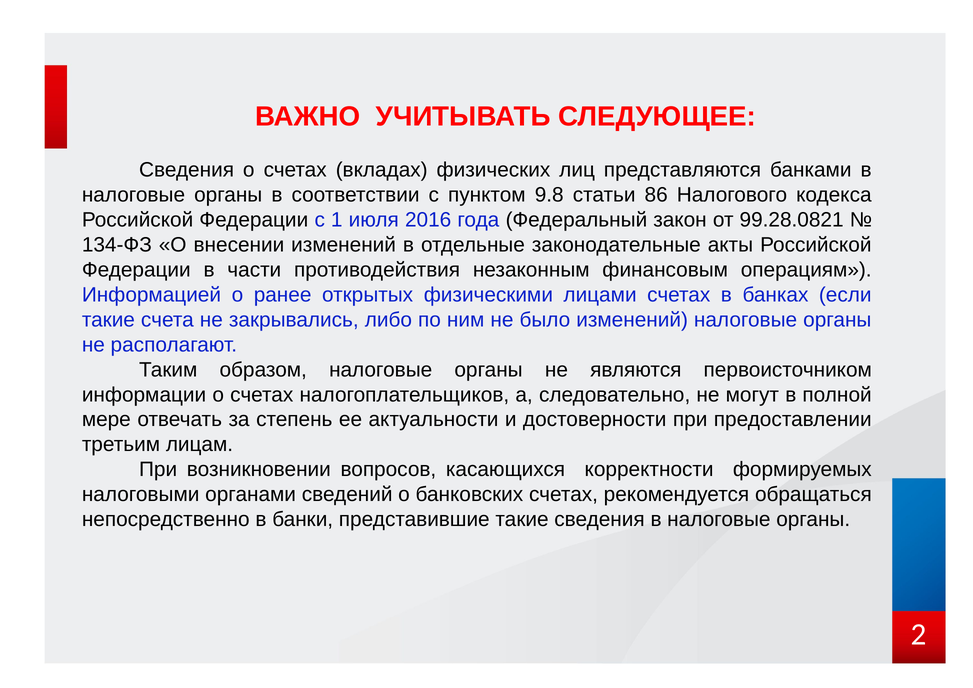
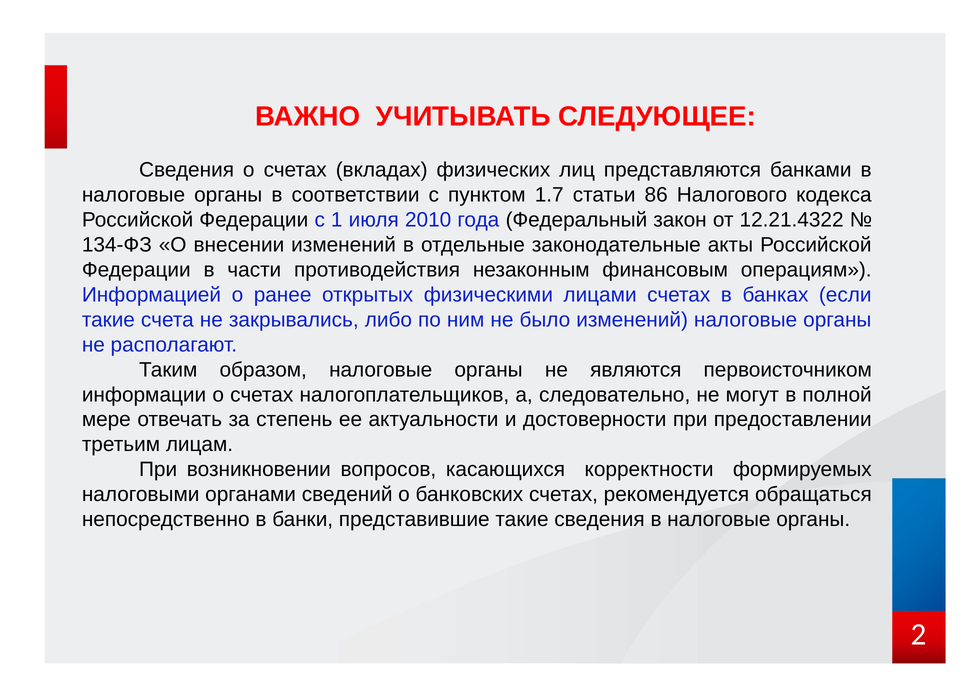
9.8: 9.8 -> 1.7
2016: 2016 -> 2010
99.28.0821: 99.28.0821 -> 12.21.4322
